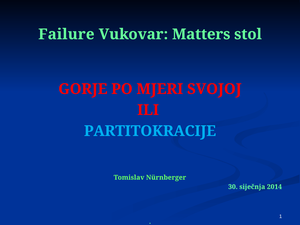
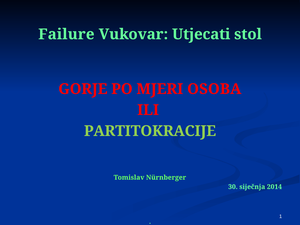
Matters: Matters -> Utjecati
SVOJOJ: SVOJOJ -> OSOBA
PARTITOKRACIJE colour: light blue -> light green
